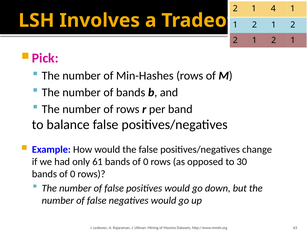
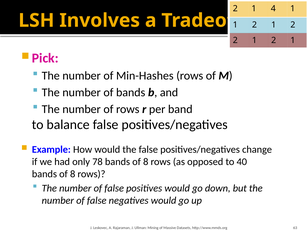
61: 61 -> 78
0 at (146, 162): 0 -> 8
30: 30 -> 40
0 at (73, 174): 0 -> 8
